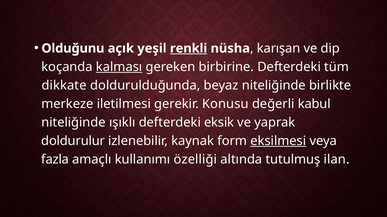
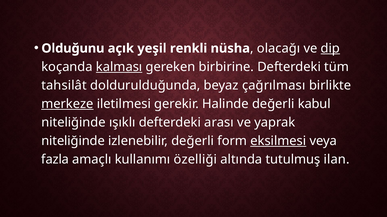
renkli underline: present -> none
karışan: karışan -> olacağı
dip underline: none -> present
dikkate: dikkate -> tahsilât
beyaz niteliğinde: niteliğinde -> çağrılması
merkeze underline: none -> present
Konusu: Konusu -> Halinde
eksik: eksik -> arası
doldurulur at (73, 141): doldurulur -> niteliğinde
izlenebilir kaynak: kaynak -> değerli
